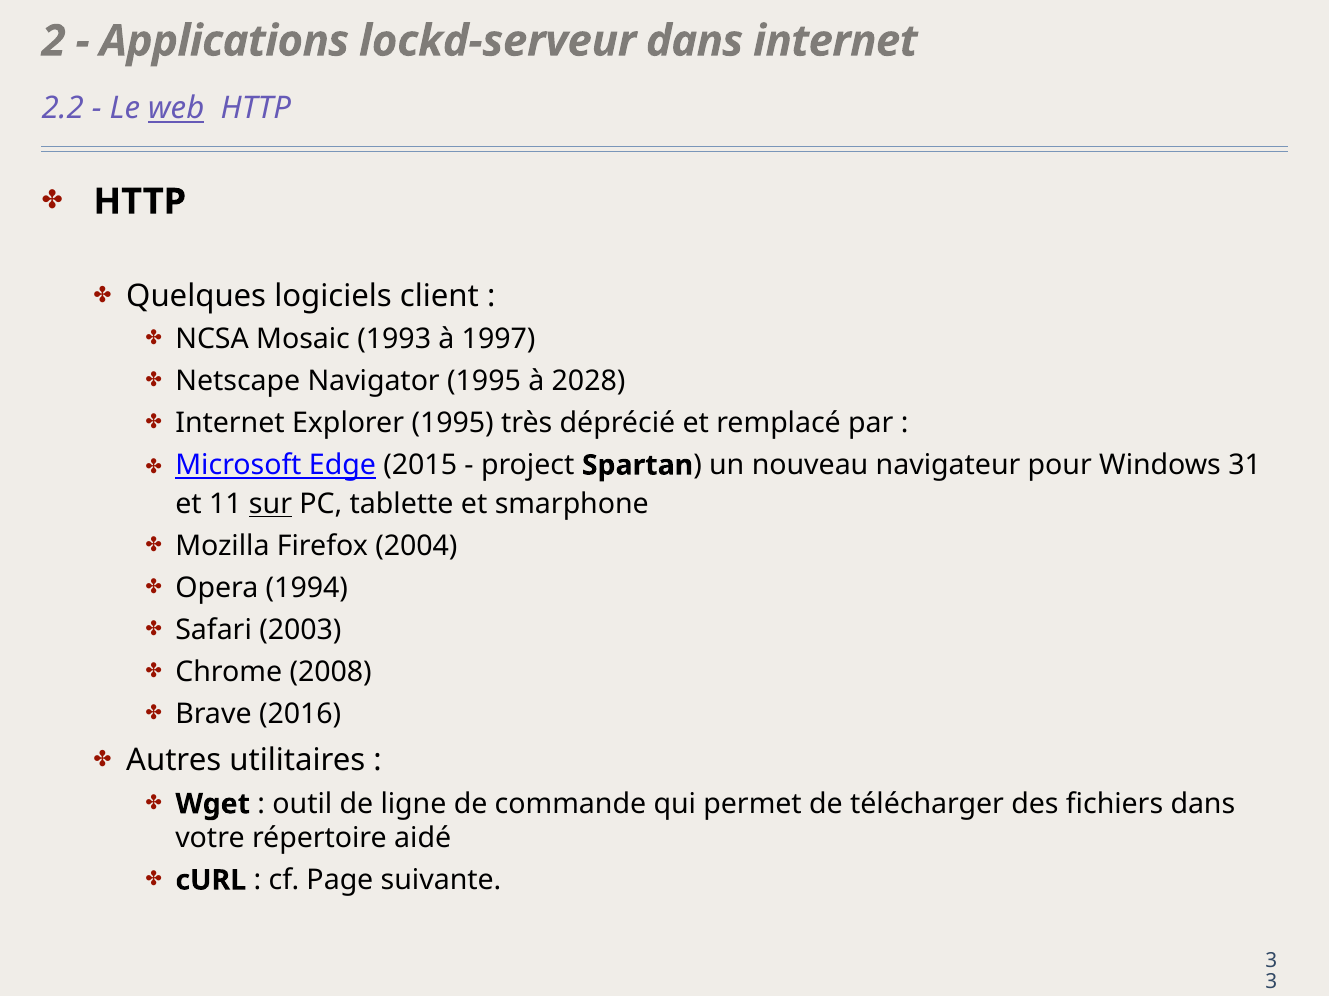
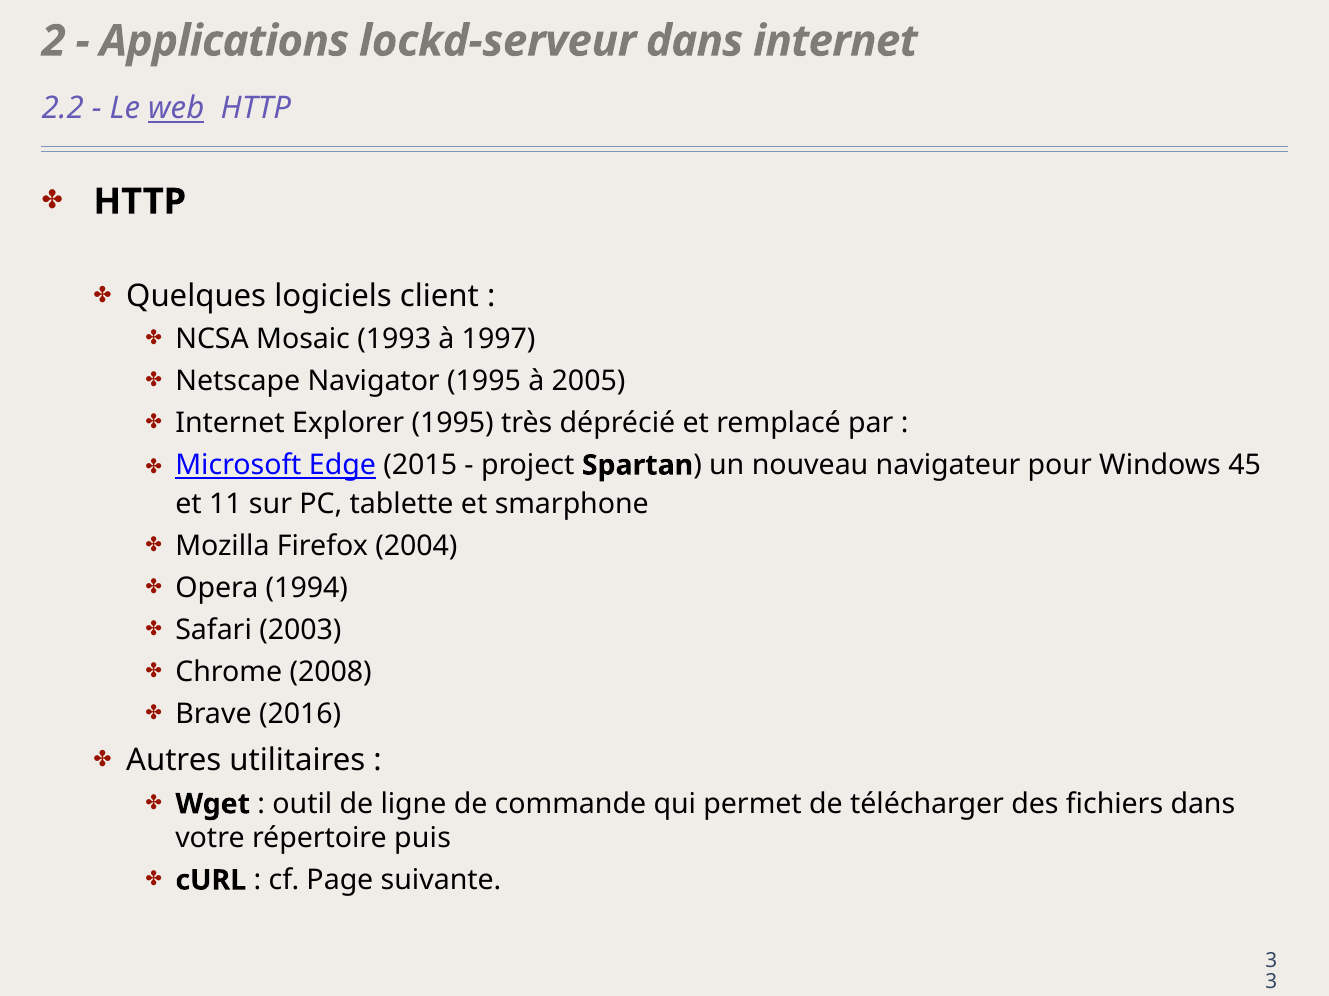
2028: 2028 -> 2005
31: 31 -> 45
sur underline: present -> none
aidé: aidé -> puis
